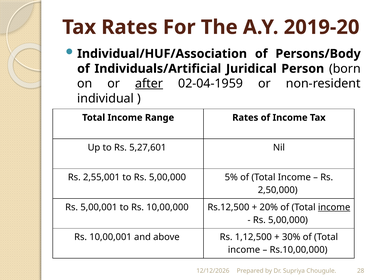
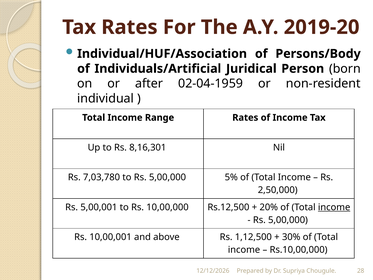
after underline: present -> none
5,27,601: 5,27,601 -> 8,16,301
2,55,001: 2,55,001 -> 7,03,780
